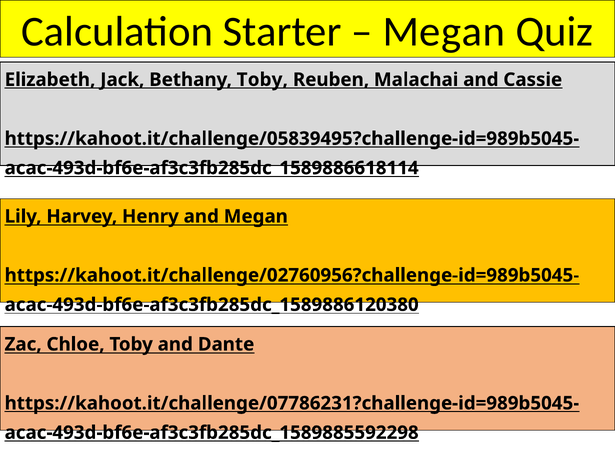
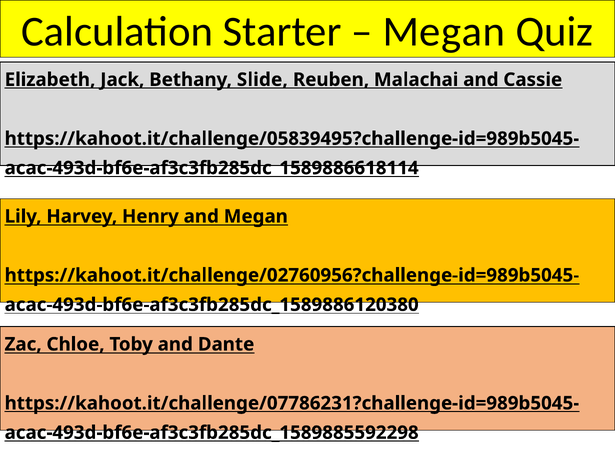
Bethany Toby: Toby -> Slide
